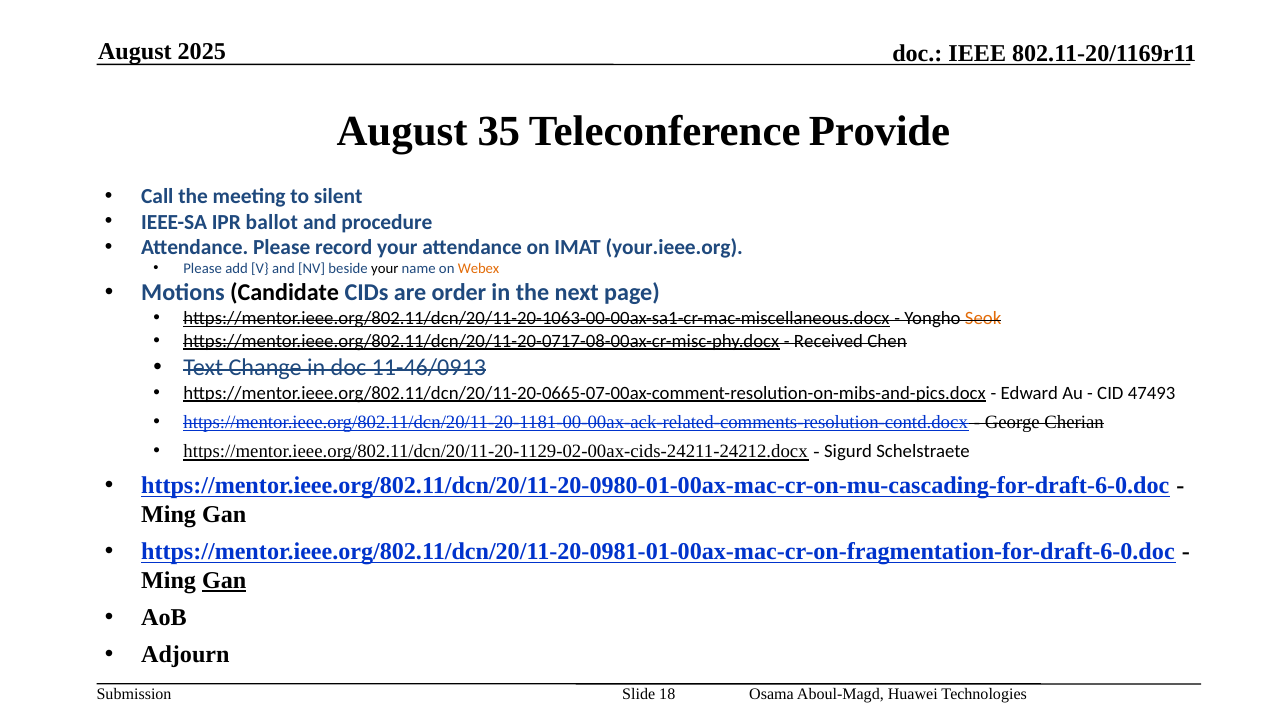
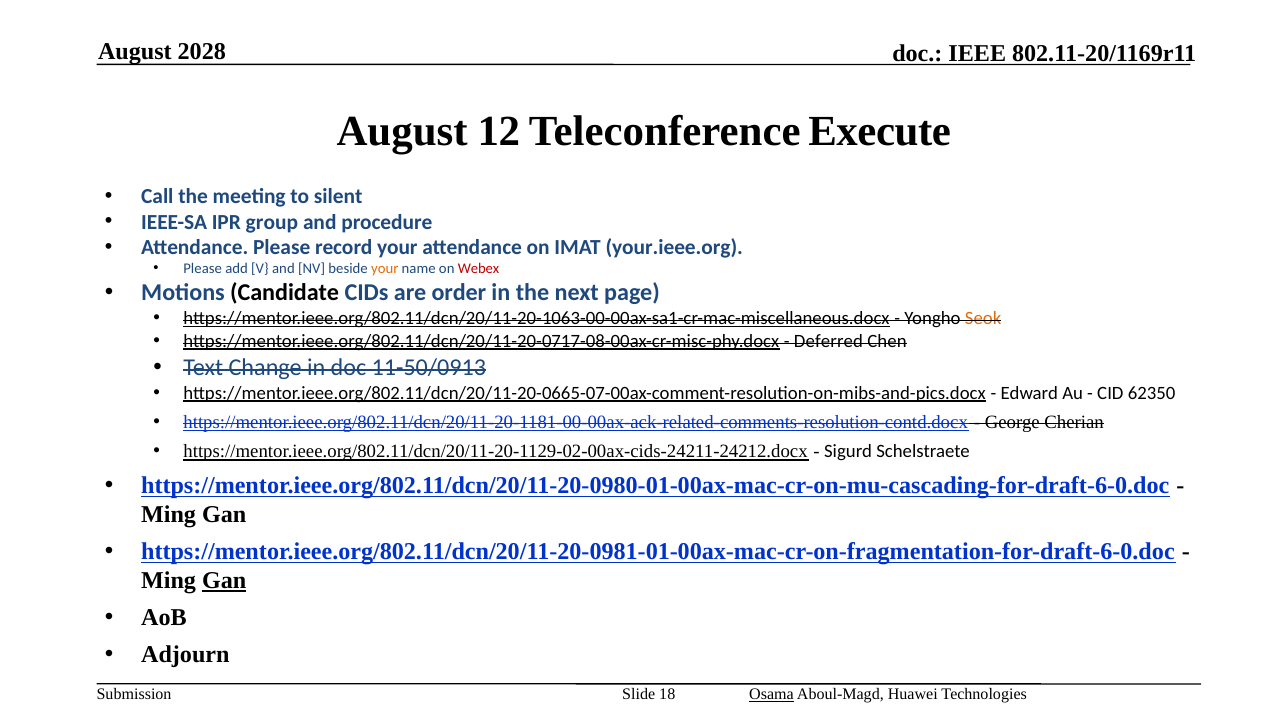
2025: 2025 -> 2028
35: 35 -> 12
Provide: Provide -> Execute
ballot: ballot -> group
your at (385, 269) colour: black -> orange
Webex colour: orange -> red
Received: Received -> Deferred
11-46/0913: 11-46/0913 -> 11-50/0913
47493: 47493 -> 62350
Osama underline: none -> present
